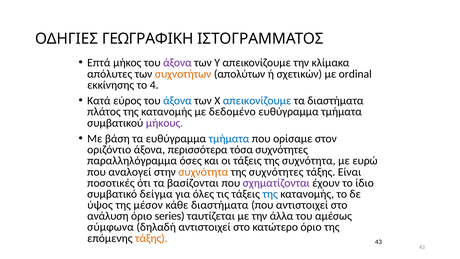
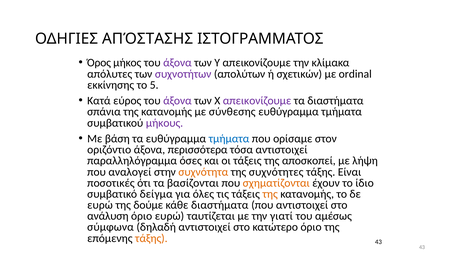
ΓΕΩΓΡΑΦΙΚΗ: ΓΕΩΓΡΑΦΙΚΗ -> ΑΠΌΣΤΑΣΗΣ
Επτά: Επτά -> Όρος
συχνοτήτων colour: orange -> purple
4: 4 -> 5
άξονα at (177, 101) colour: blue -> purple
απεικονίζουμε at (257, 101) colour: blue -> purple
πλάτος: πλάτος -> σπάνια
δεδομένο: δεδομένο -> σύνθεσης
τόσα συχνότητες: συχνότητες -> αντιστοιχεί
της συχνότητα: συχνότητα -> αποσκοπεί
ευρώ: ευρώ -> λήψη
σχηματίζονται colour: purple -> orange
της at (270, 194) colour: blue -> orange
ύψος at (100, 205): ύψος -> ευρώ
μέσον: μέσον -> δούμε
όριο series: series -> ευρώ
άλλα: άλλα -> γιατί
